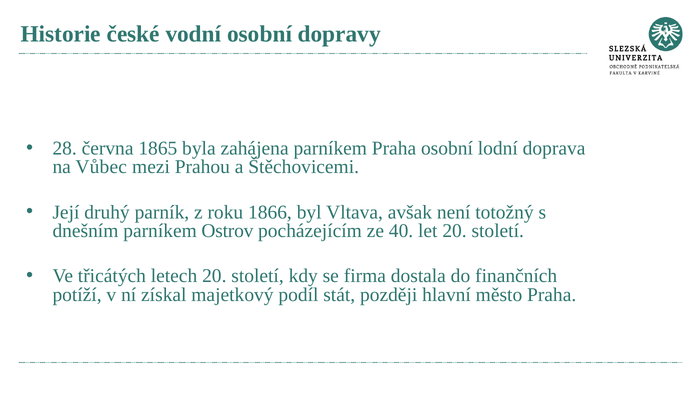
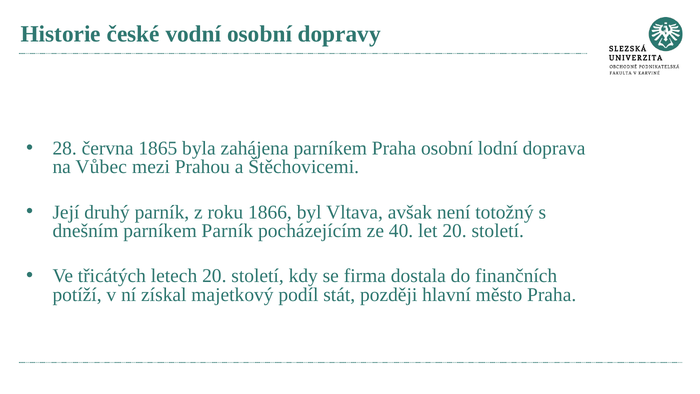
parníkem Ostrov: Ostrov -> Parník
